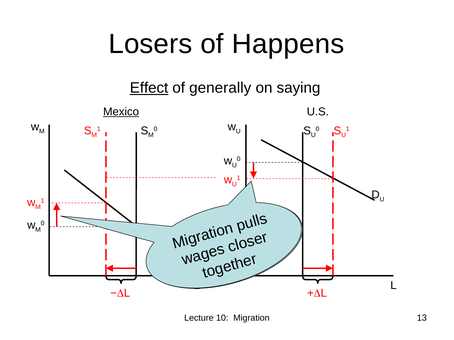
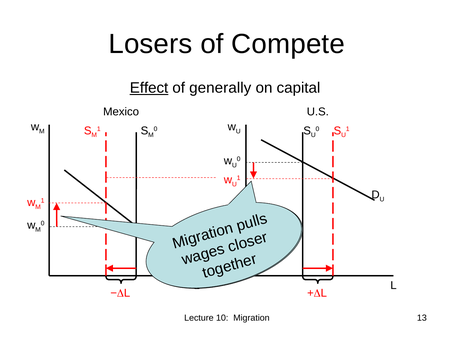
Happens: Happens -> Compete
saying: saying -> capital
Mexico underline: present -> none
